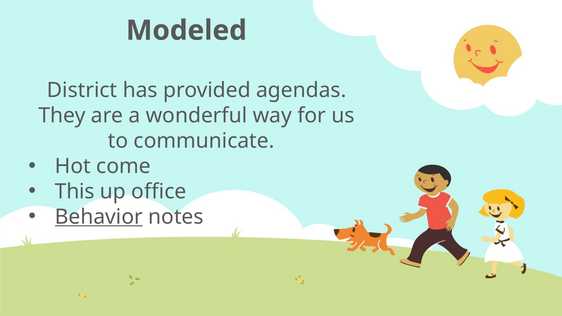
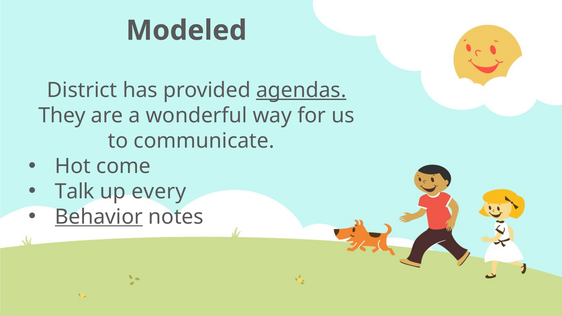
agendas underline: none -> present
This: This -> Talk
office: office -> every
